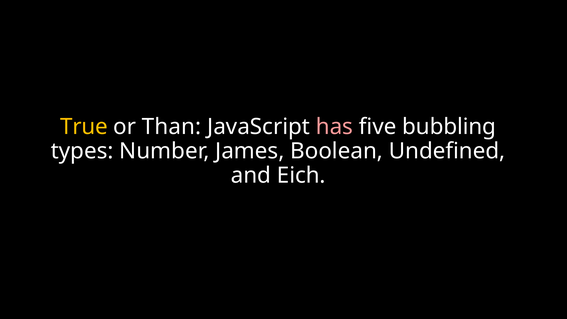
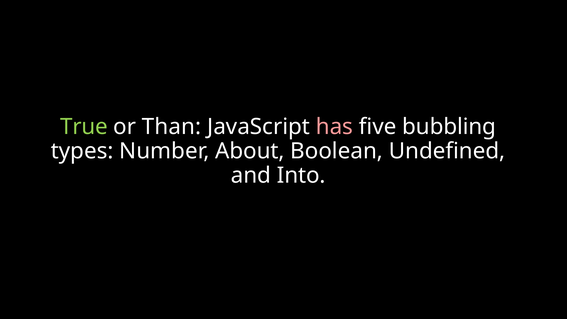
True colour: yellow -> light green
James: James -> About
Eich: Eich -> Into
